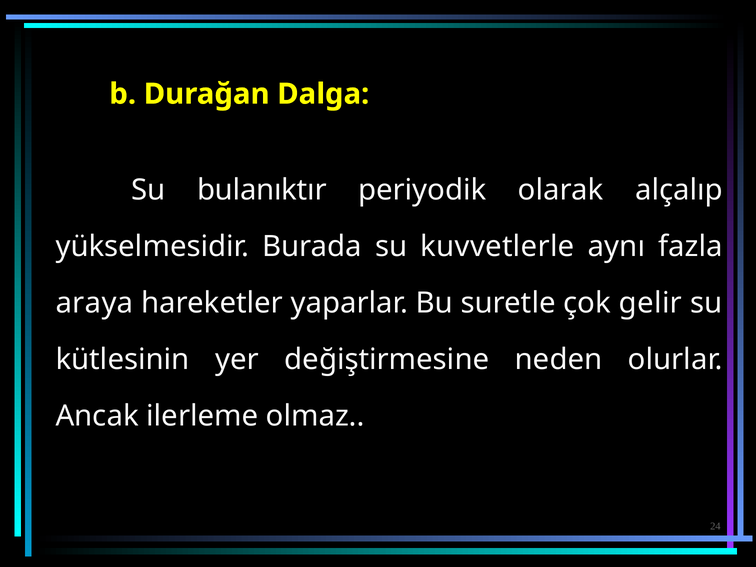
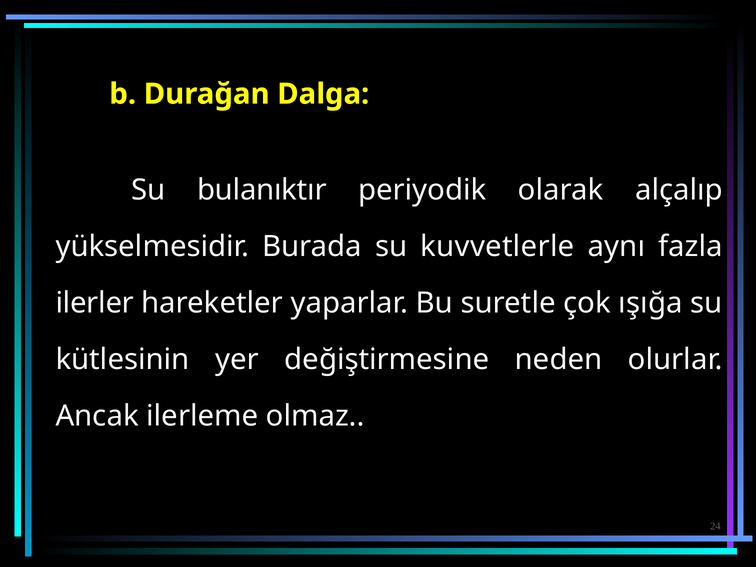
araya: araya -> ilerler
gelir: gelir -> ışığa
